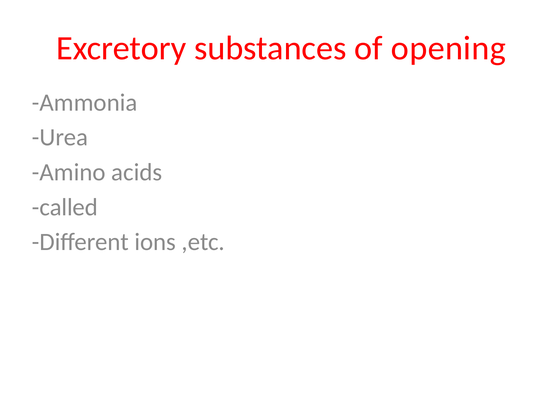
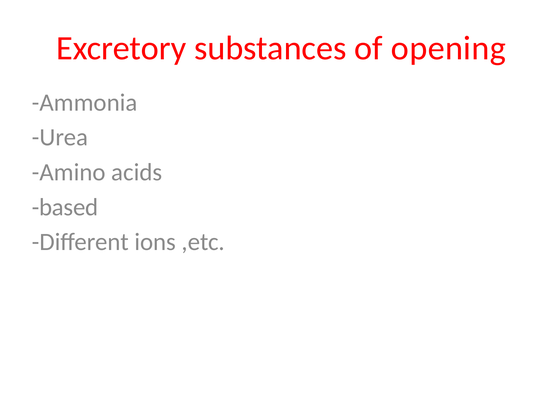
called: called -> based
